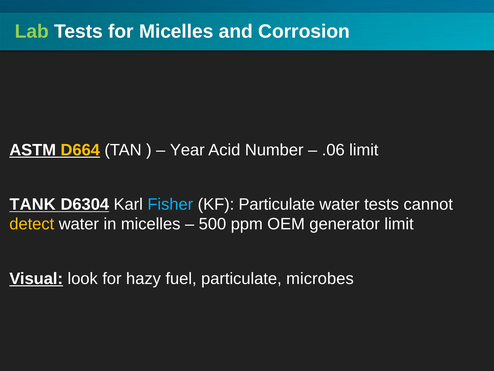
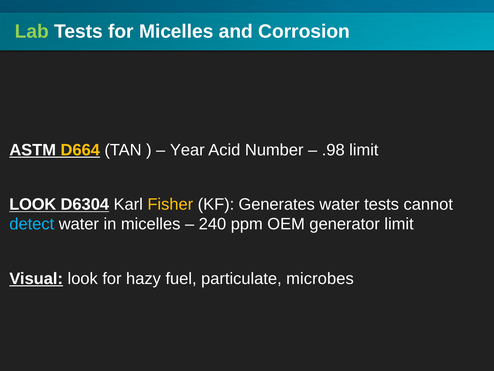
.06: .06 -> .98
TANK at (33, 204): TANK -> LOOK
Fisher colour: light blue -> yellow
KF Particulate: Particulate -> Generates
detect colour: yellow -> light blue
500: 500 -> 240
